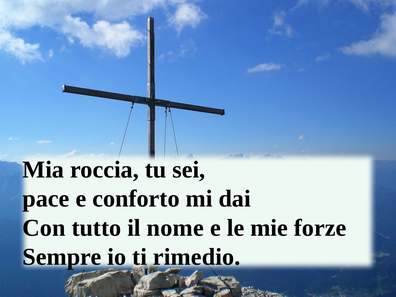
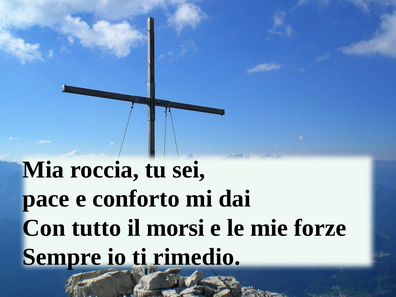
nome: nome -> morsi
